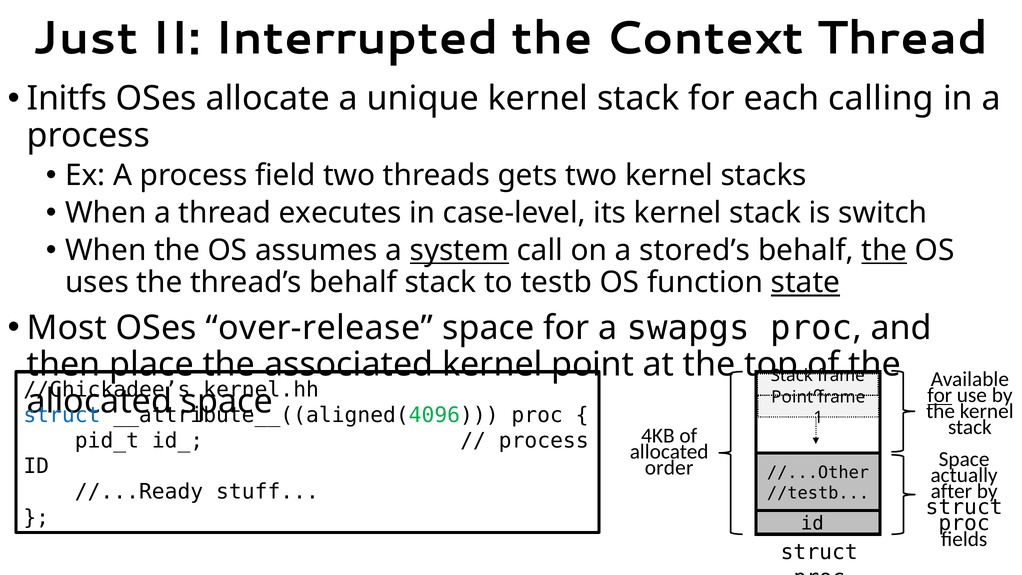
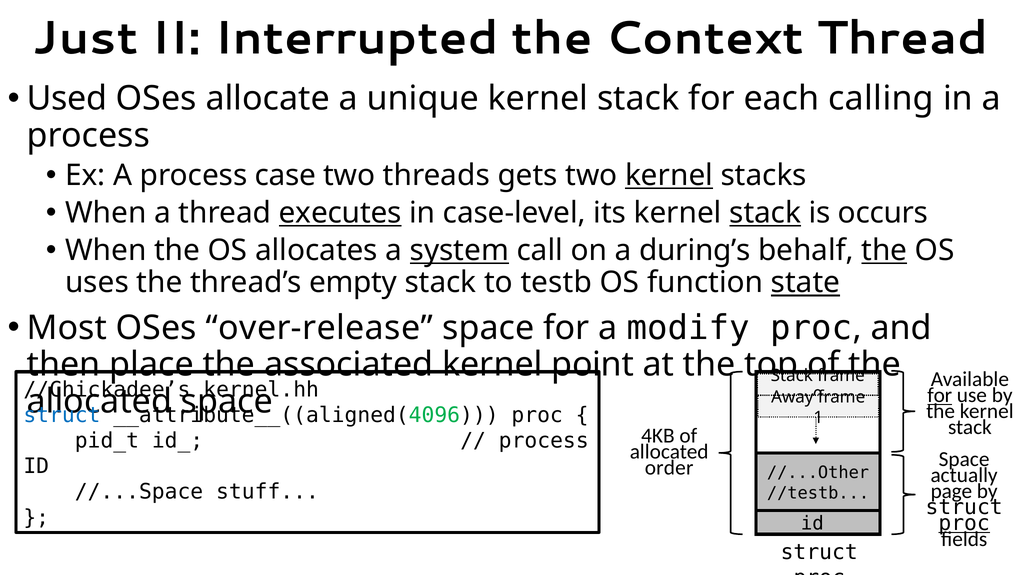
Initfs: Initfs -> Used
field: field -> case
kernel at (669, 175) underline: none -> present
executes underline: none -> present
stack at (765, 213) underline: none -> present
switch: switch -> occurs
assumes: assumes -> allocates
stored’s: stored’s -> during’s
thread’s behalf: behalf -> empty
swapgs: swapgs -> modify
Point at (792, 397): Point -> Away
//...Ready: //...Ready -> //...Space
after: after -> page
proc at (964, 523) underline: none -> present
